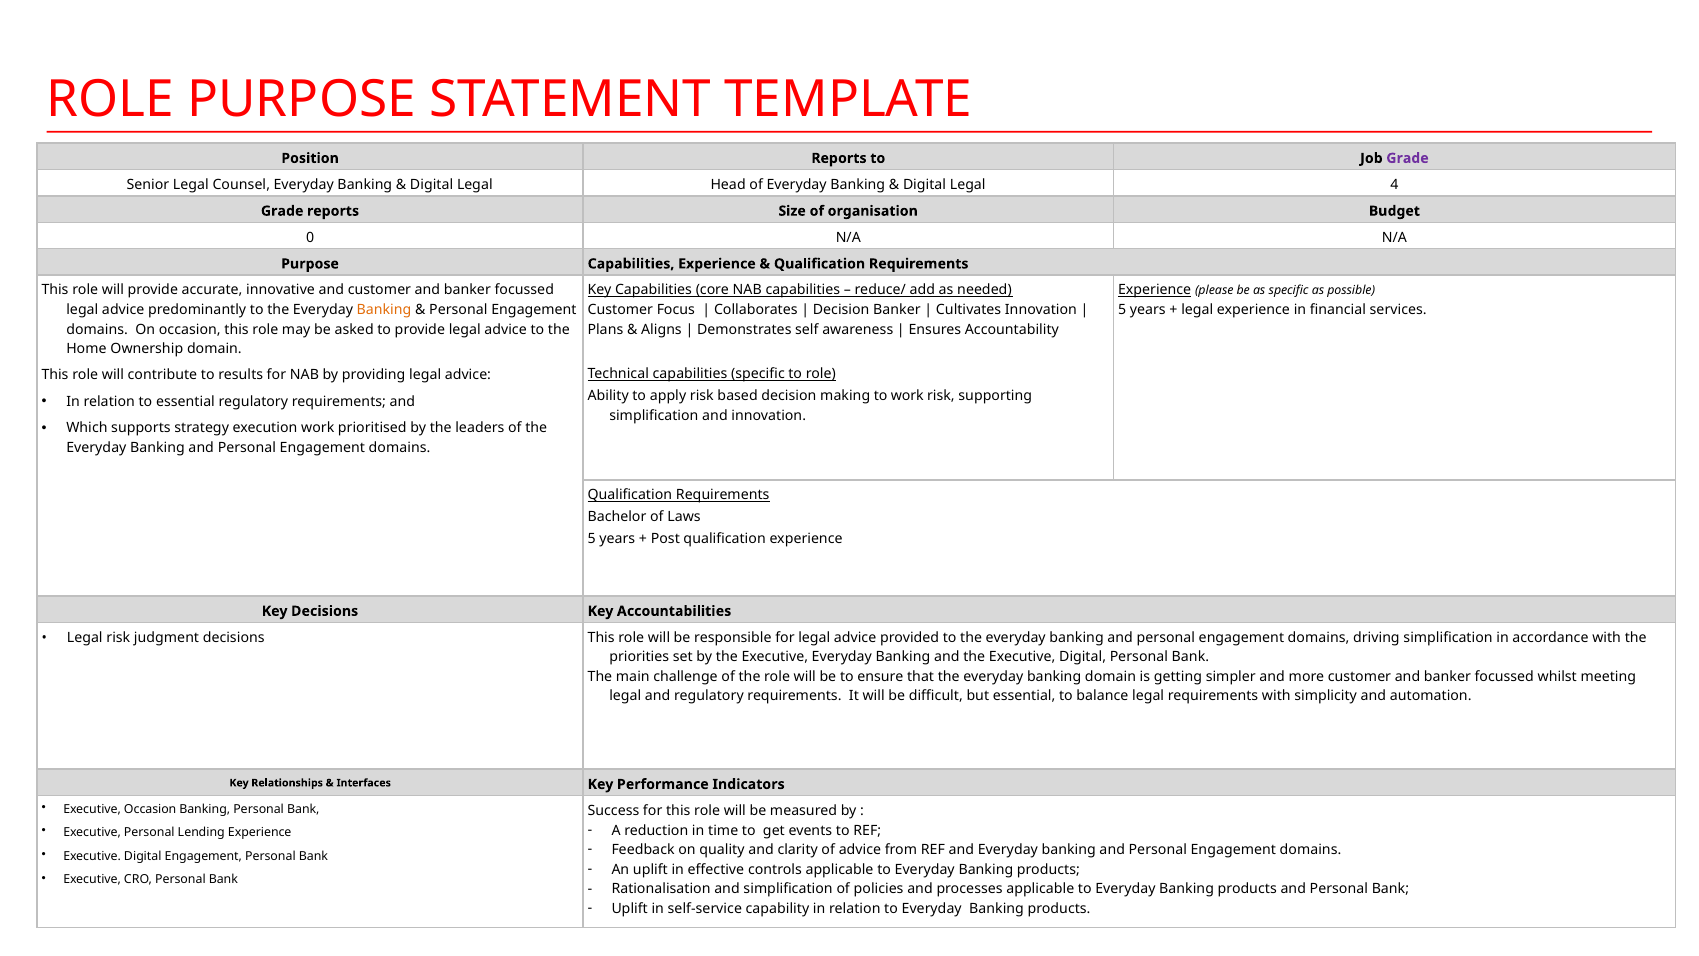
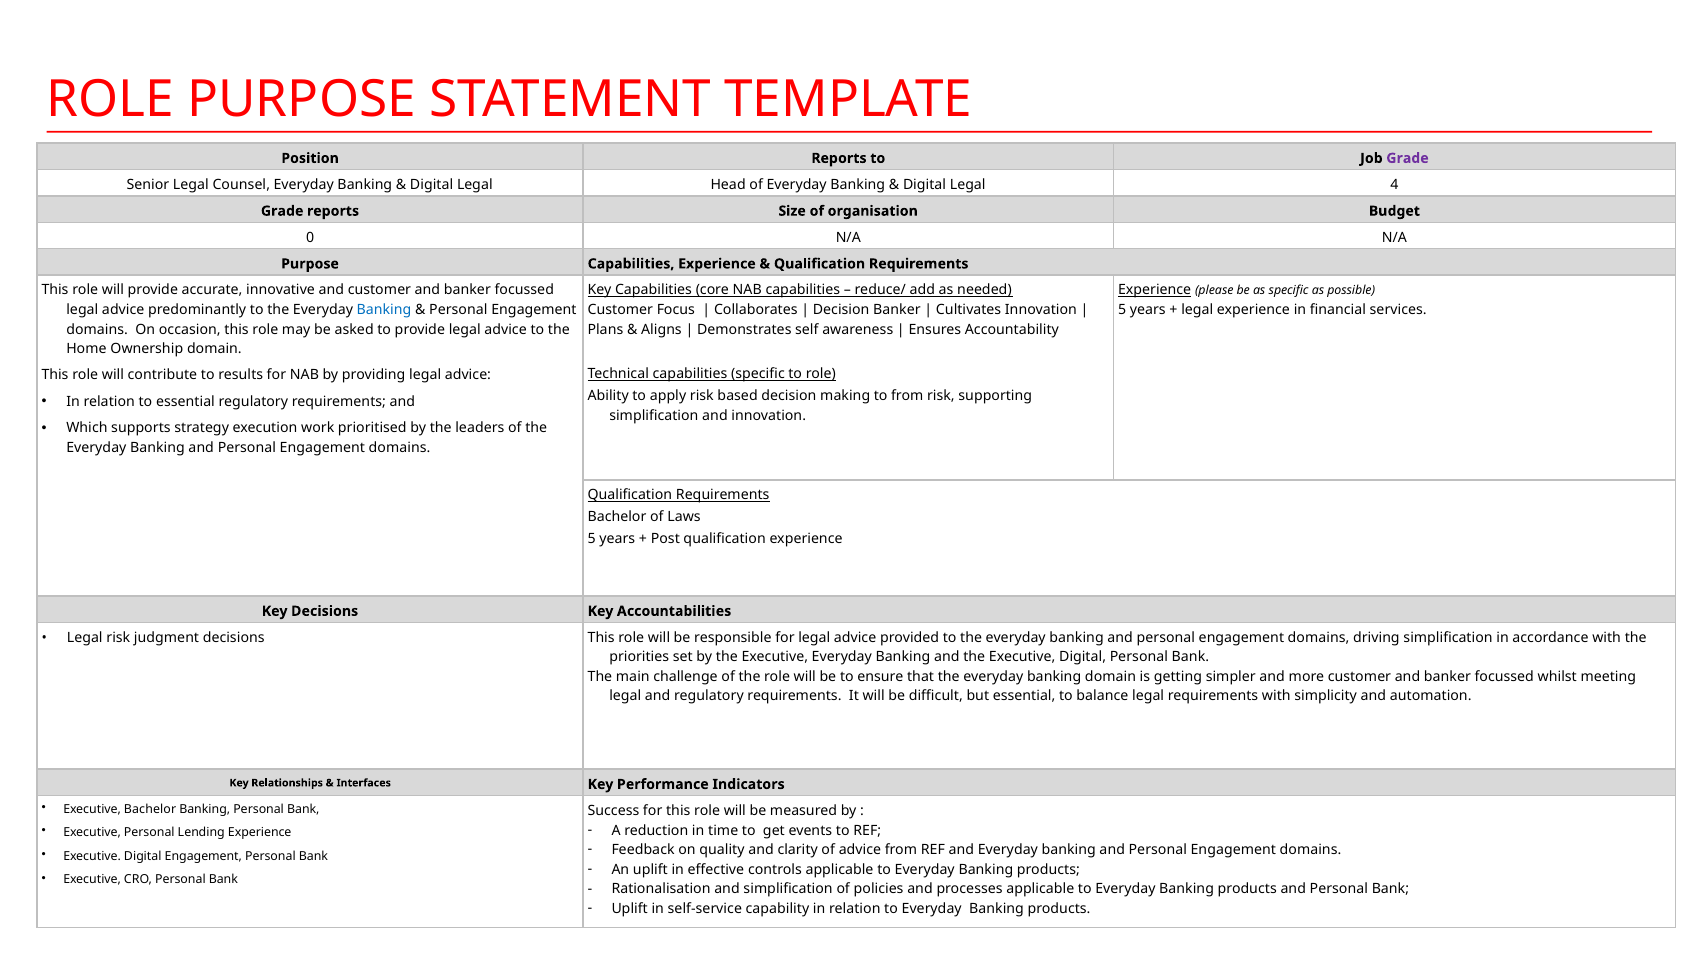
Banking at (384, 310) colour: orange -> blue
to work: work -> from
Executive Occasion: Occasion -> Bachelor
